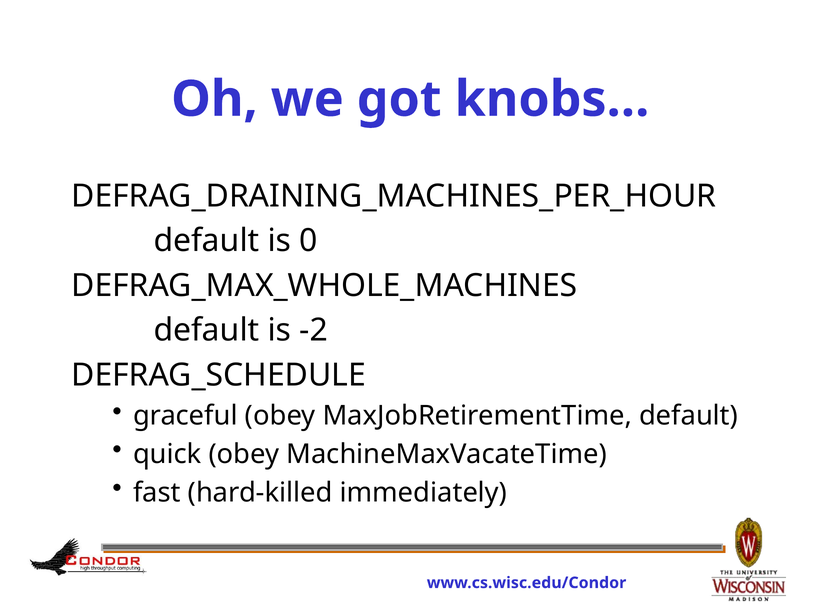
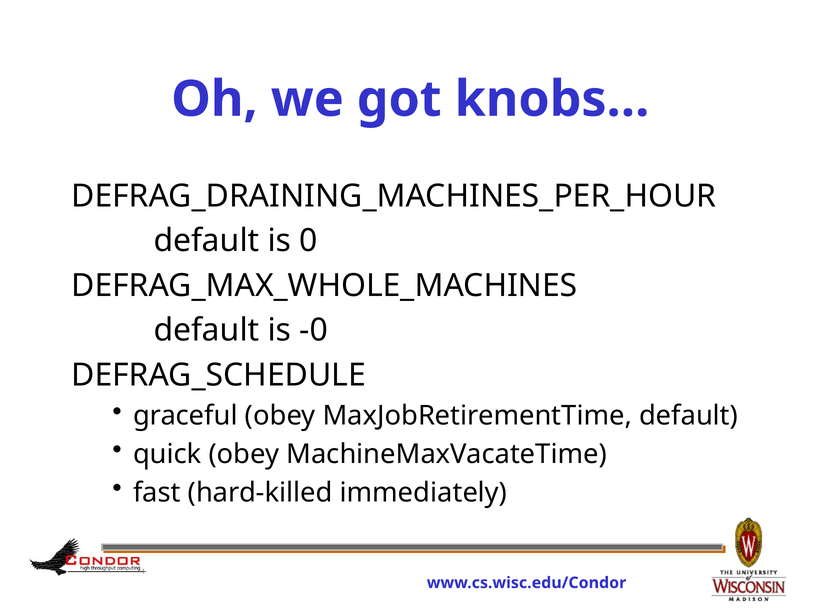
-2: -2 -> -0
